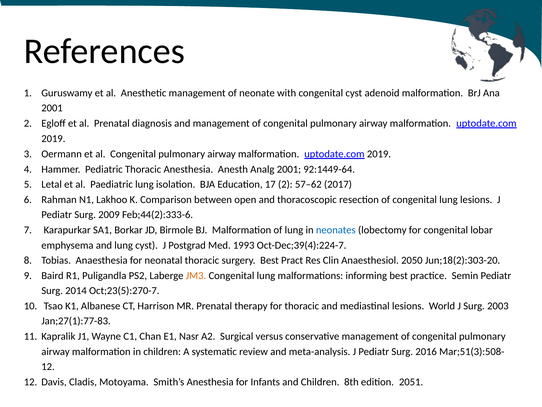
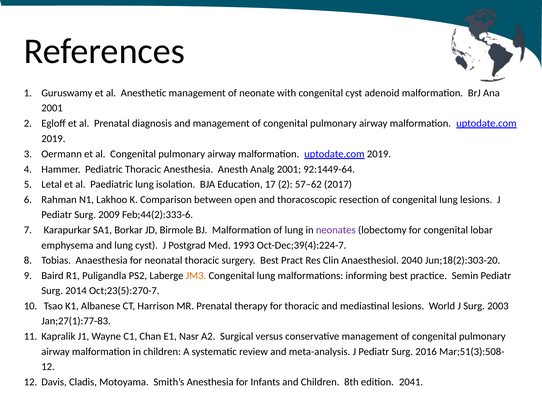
neonates colour: blue -> purple
2050: 2050 -> 2040
2051: 2051 -> 2041
